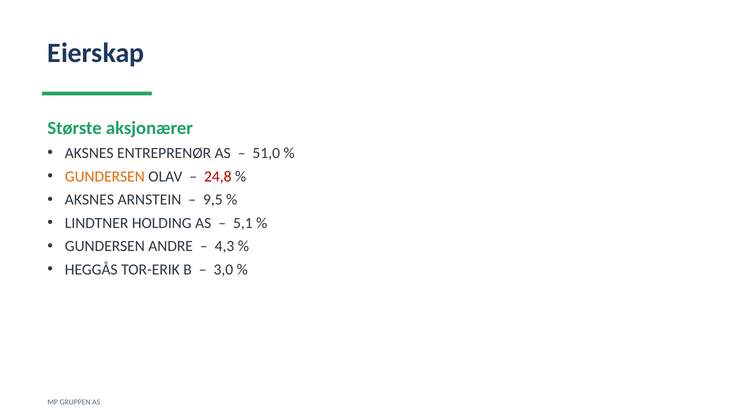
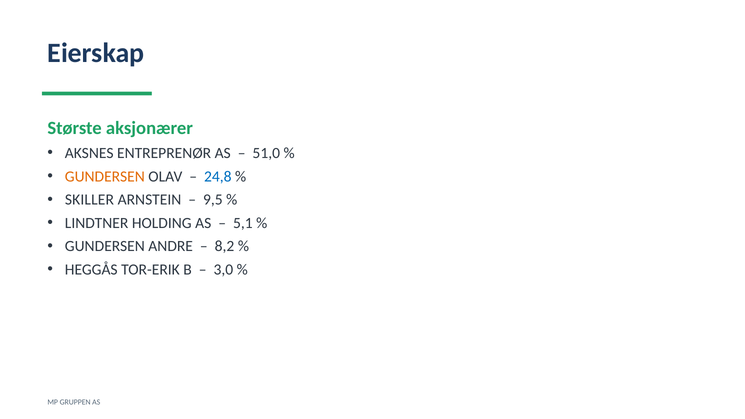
24,8 colour: red -> blue
AKSNES at (89, 200): AKSNES -> SKILLER
4,3: 4,3 -> 8,2
